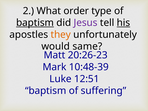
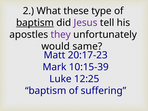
order: order -> these
his underline: present -> none
they colour: orange -> purple
20:26-23: 20:26-23 -> 20:17-23
10:48-39: 10:48-39 -> 10:15-39
12:51: 12:51 -> 12:25
